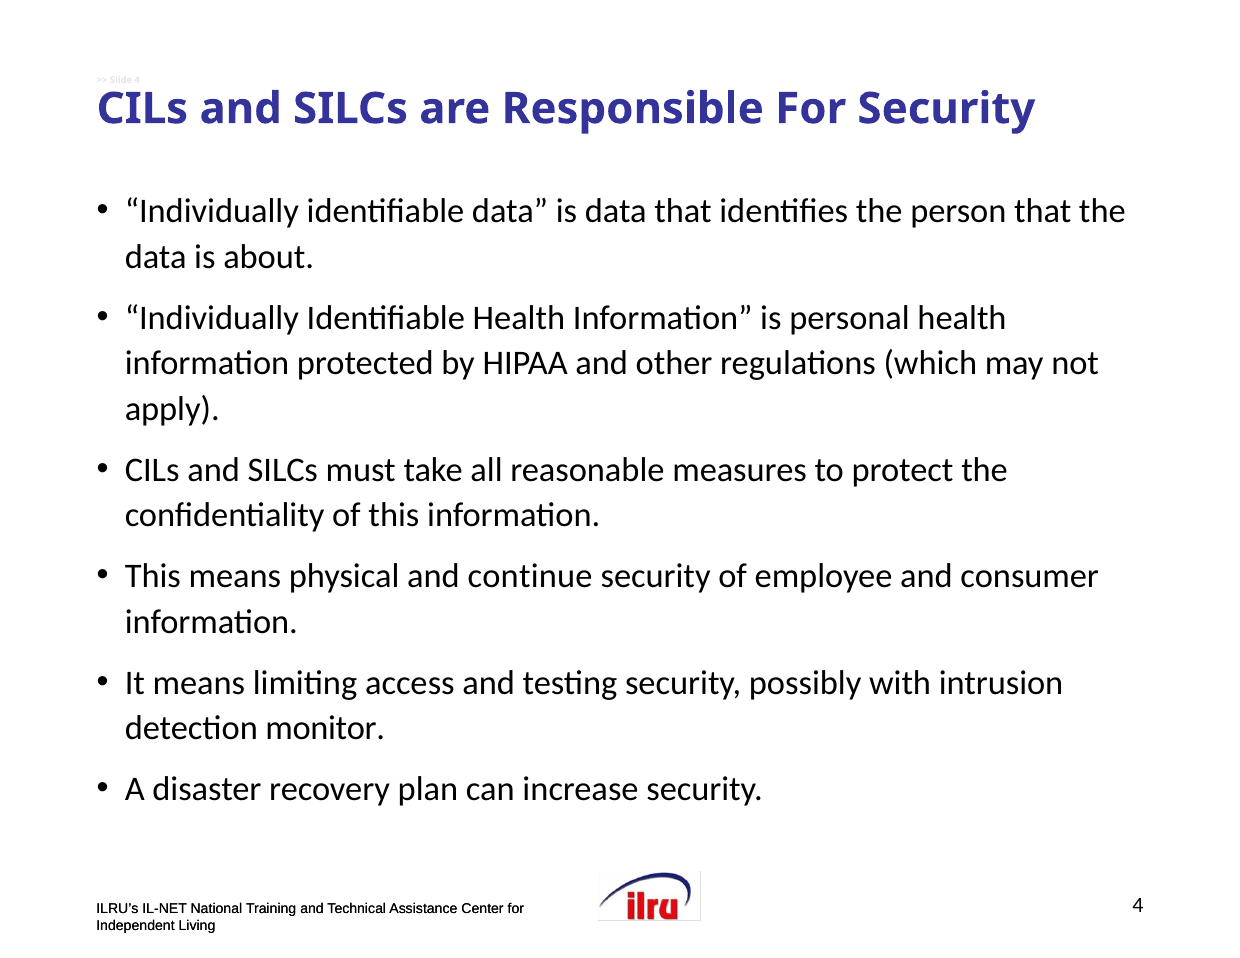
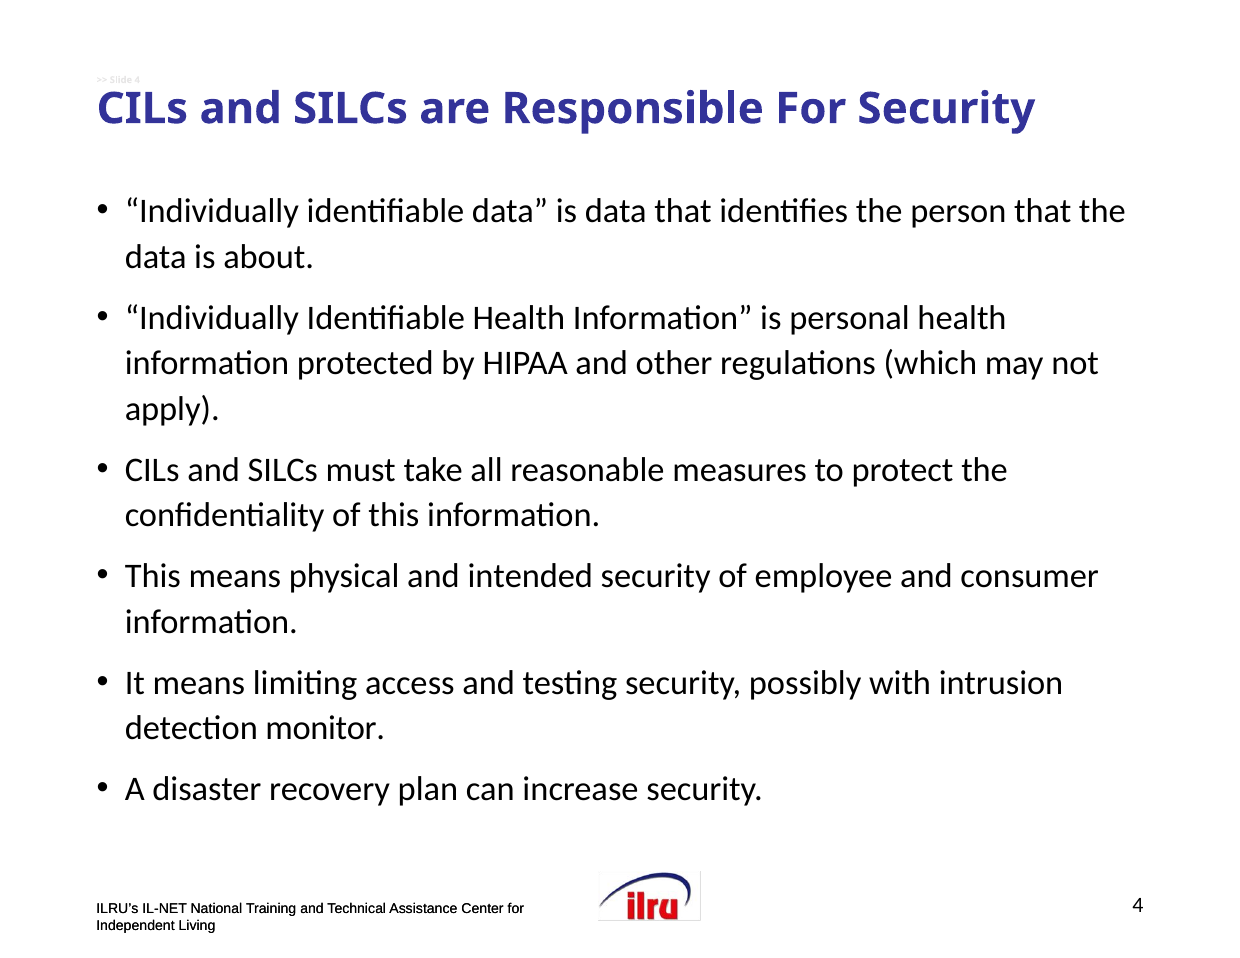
continue: continue -> intended
